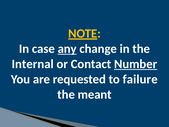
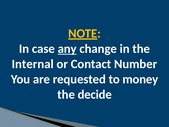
Number underline: present -> none
failure: failure -> money
meant: meant -> decide
